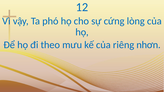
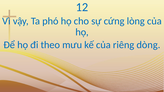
nhơn: nhơn -> dòng
